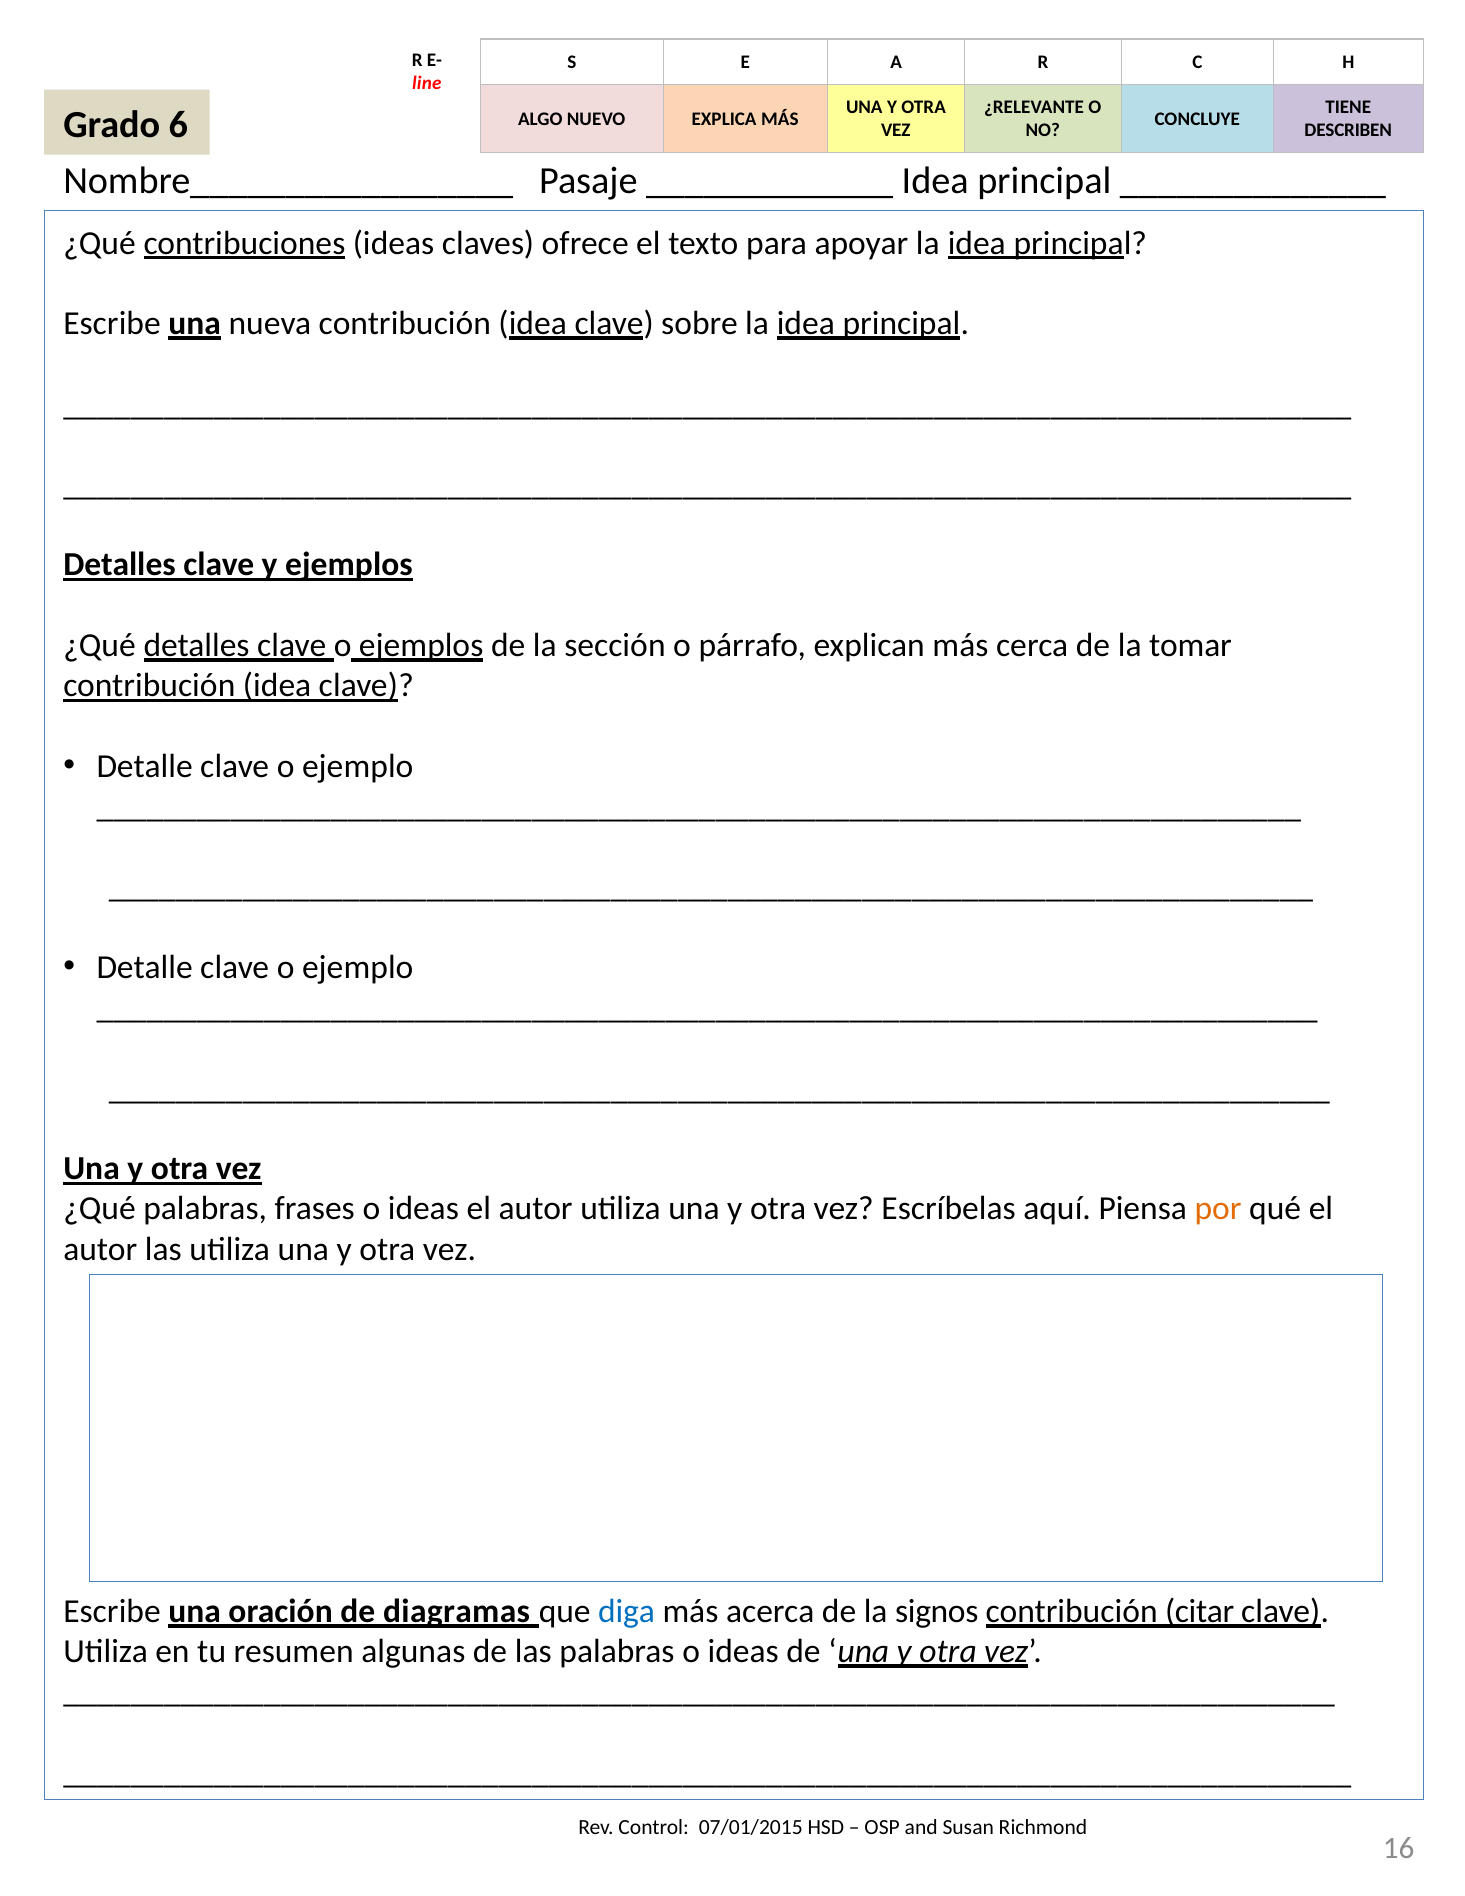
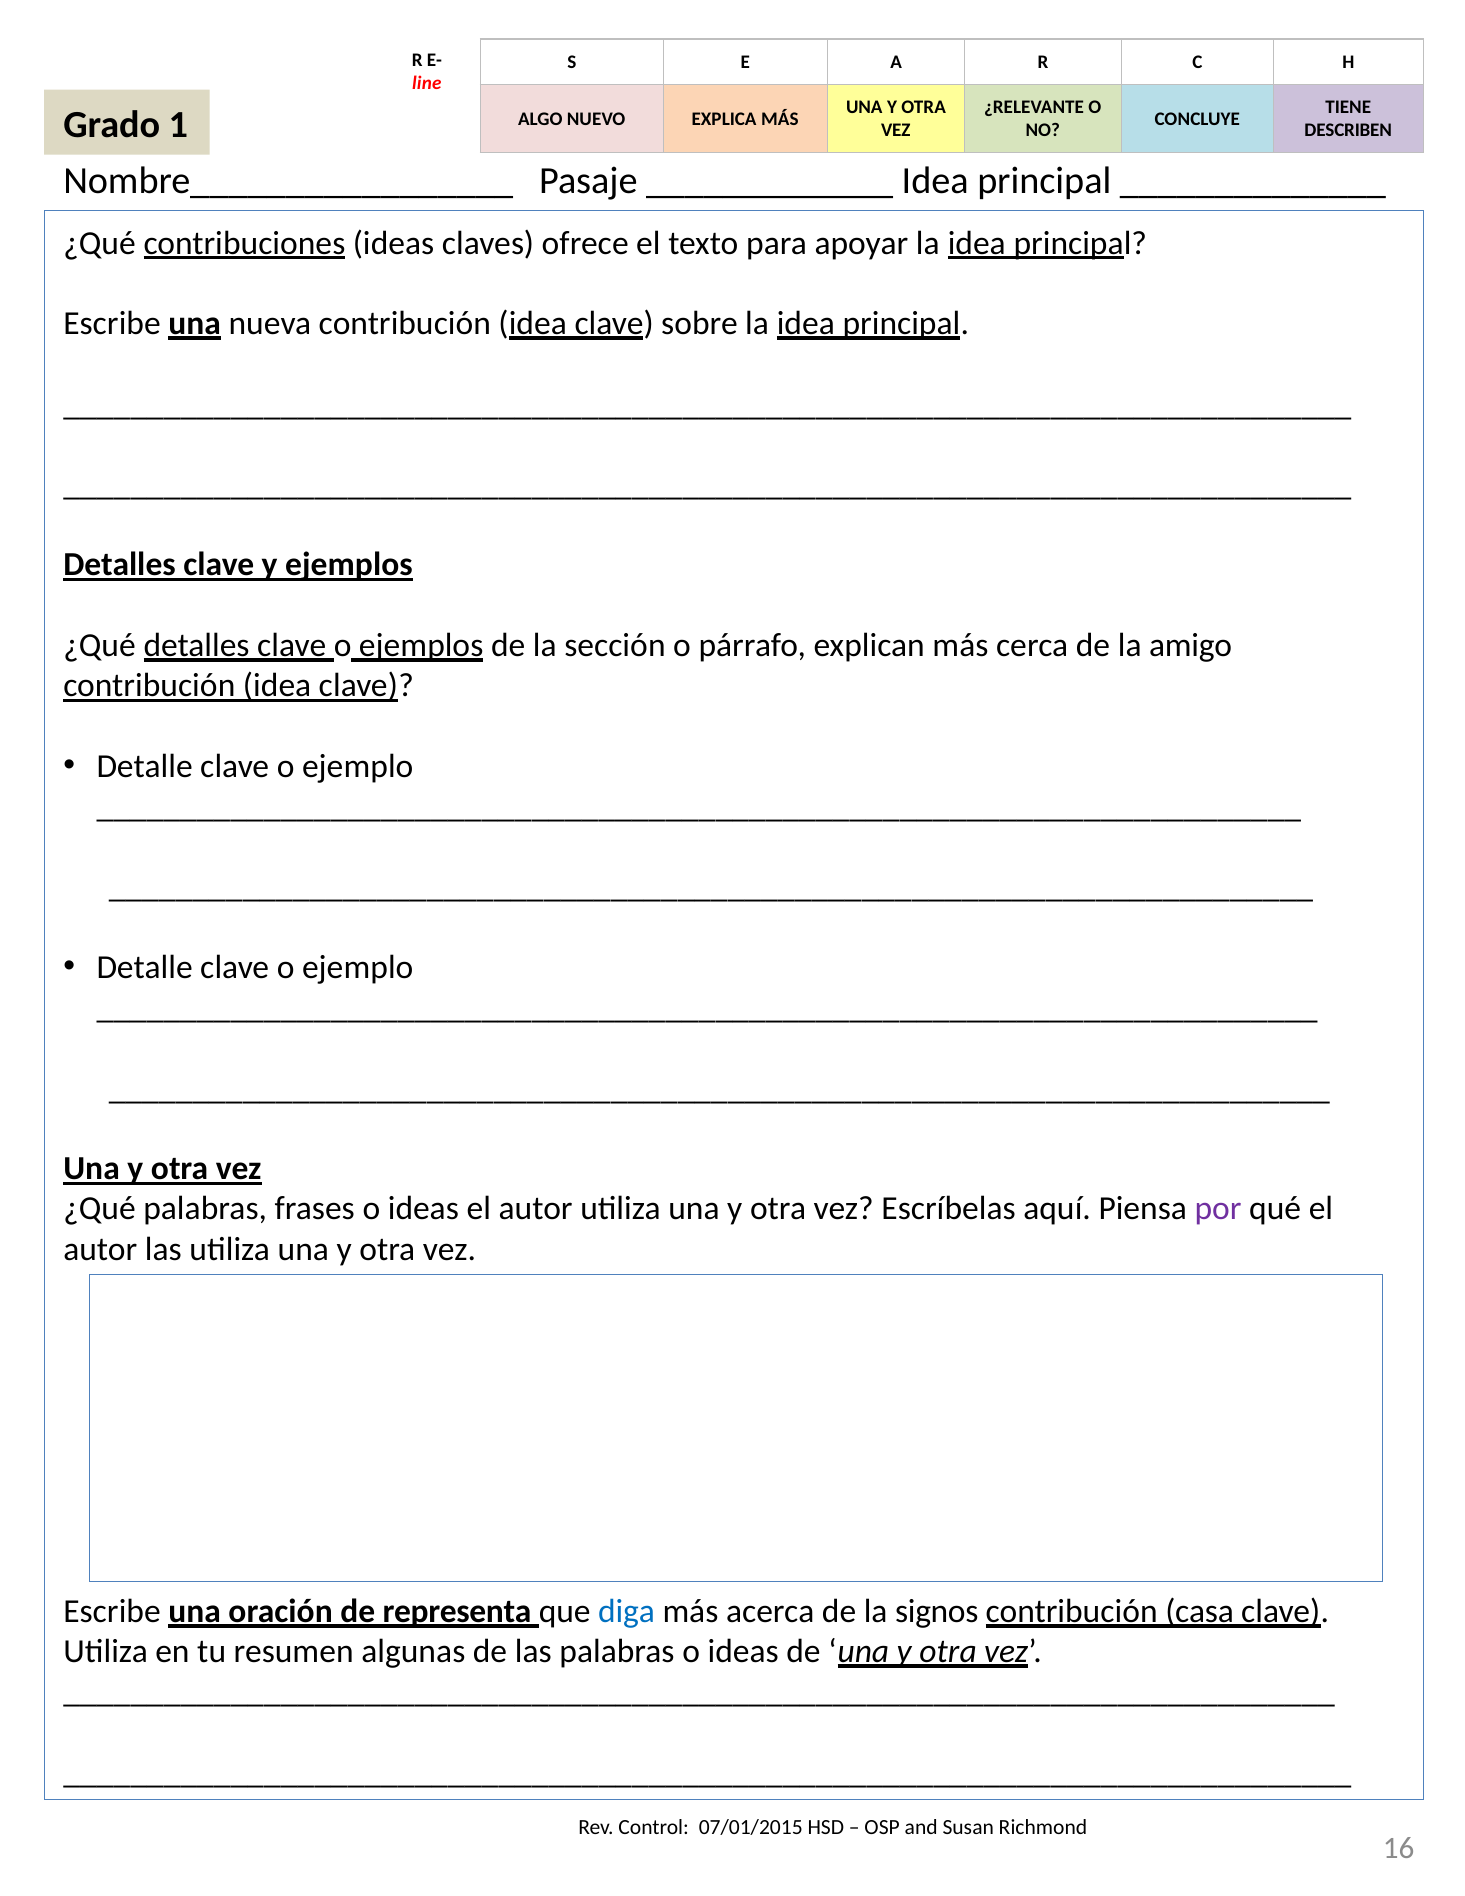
6: 6 -> 1
tomar: tomar -> amigo
por colour: orange -> purple
diagramas: diagramas -> representa
citar: citar -> casa
